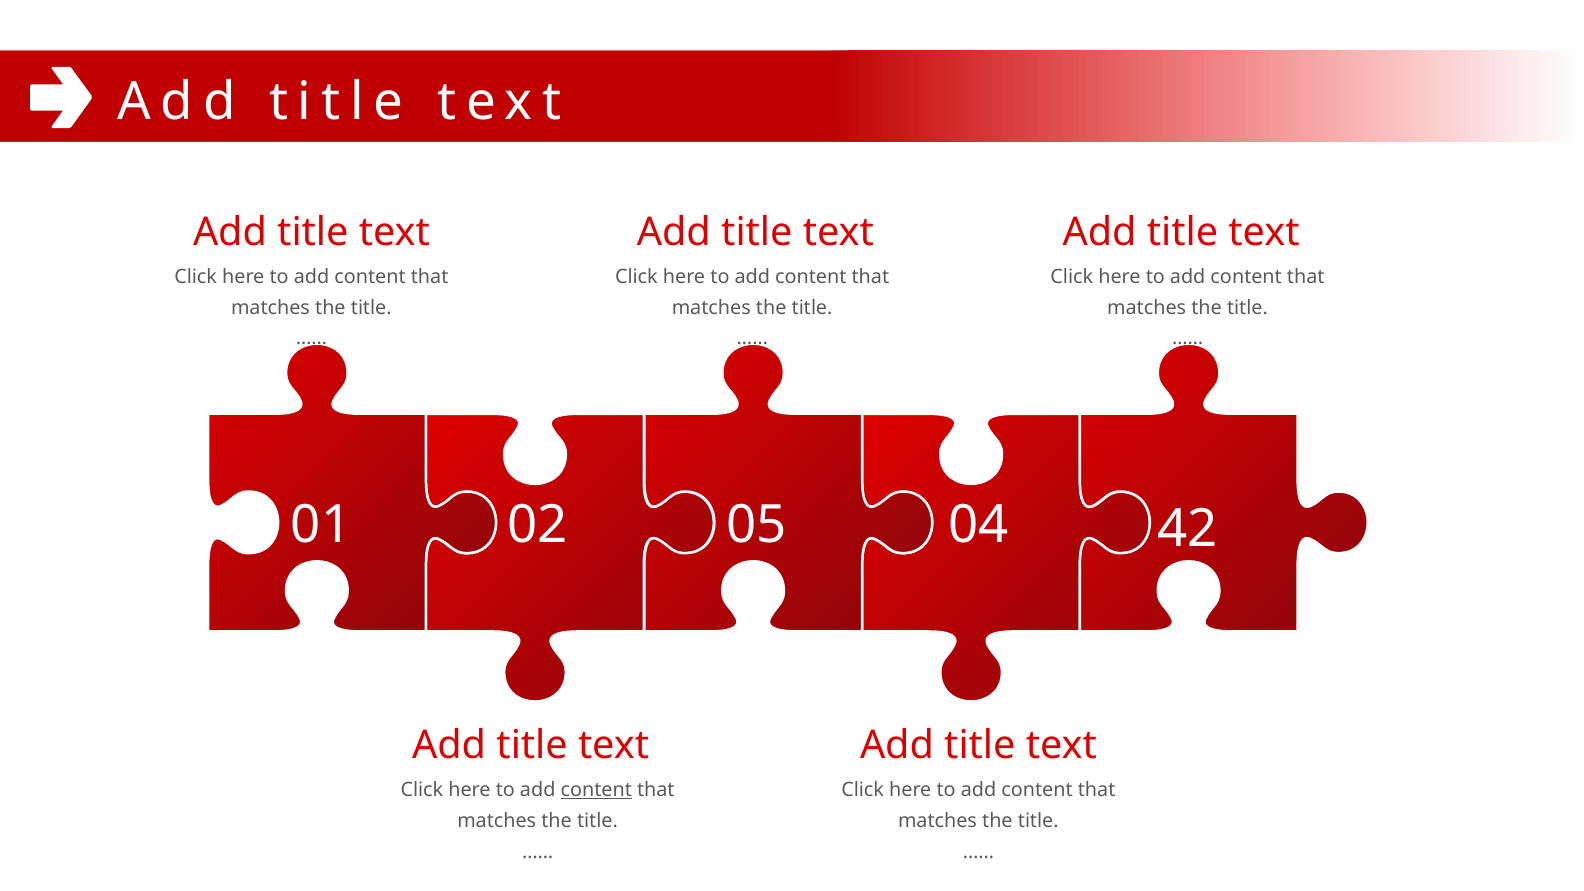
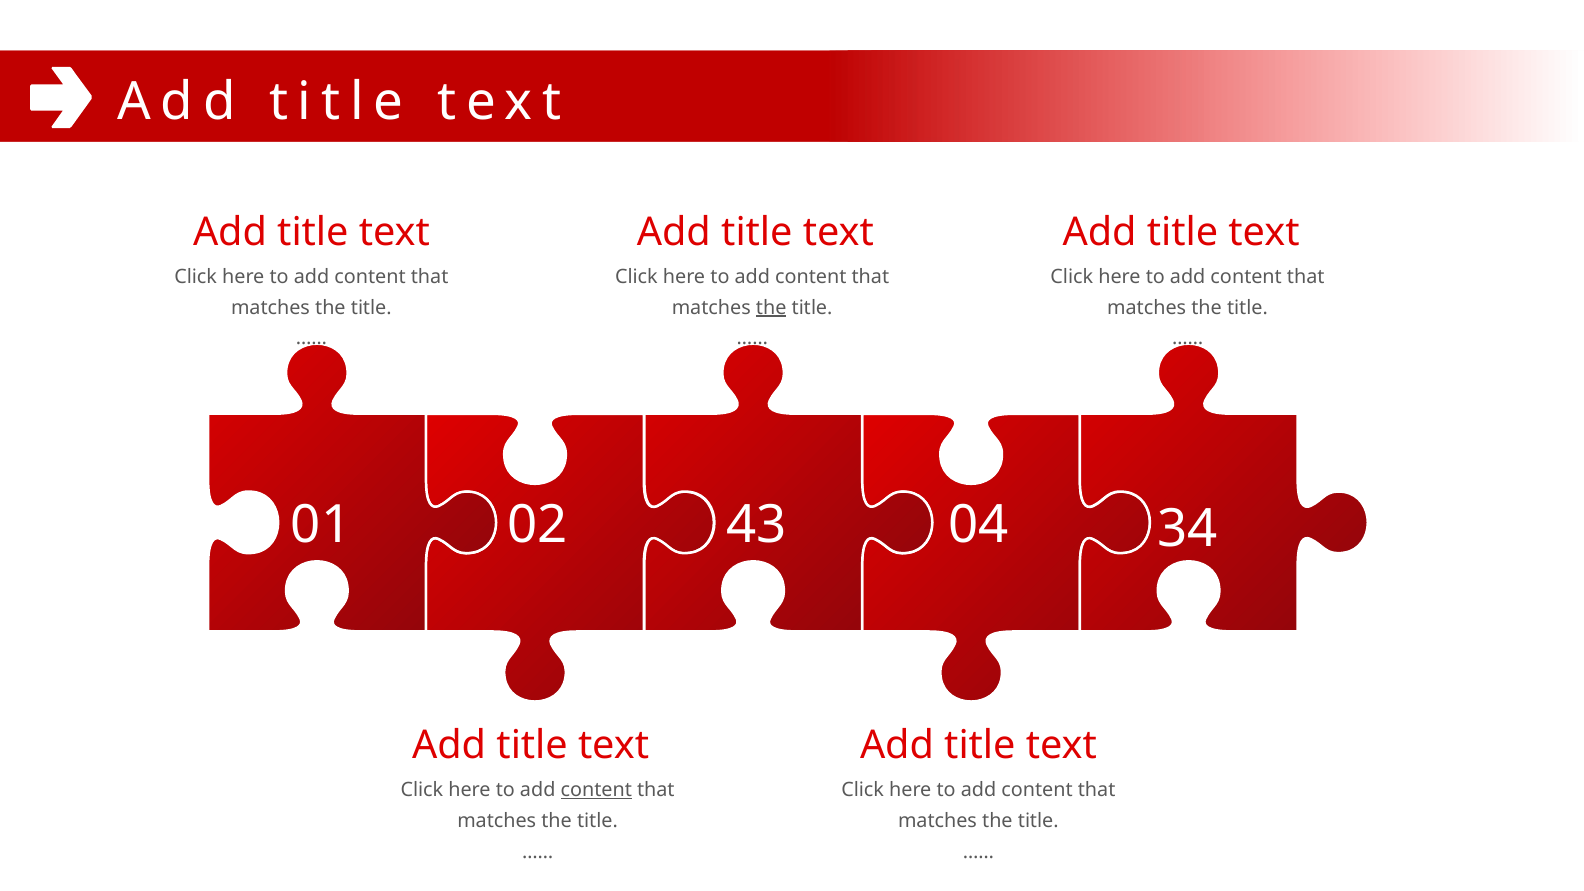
the at (771, 307) underline: none -> present
05: 05 -> 43
42: 42 -> 34
